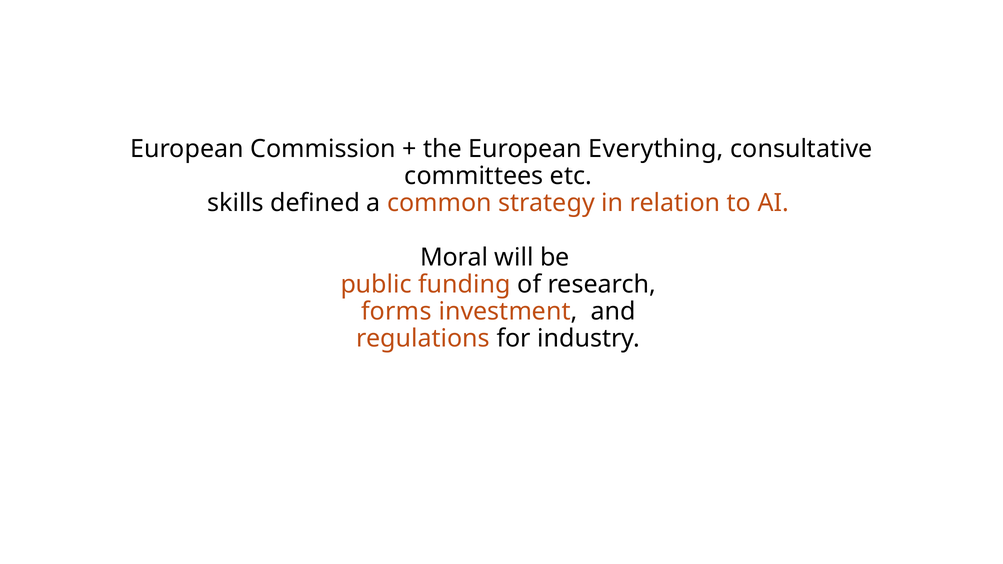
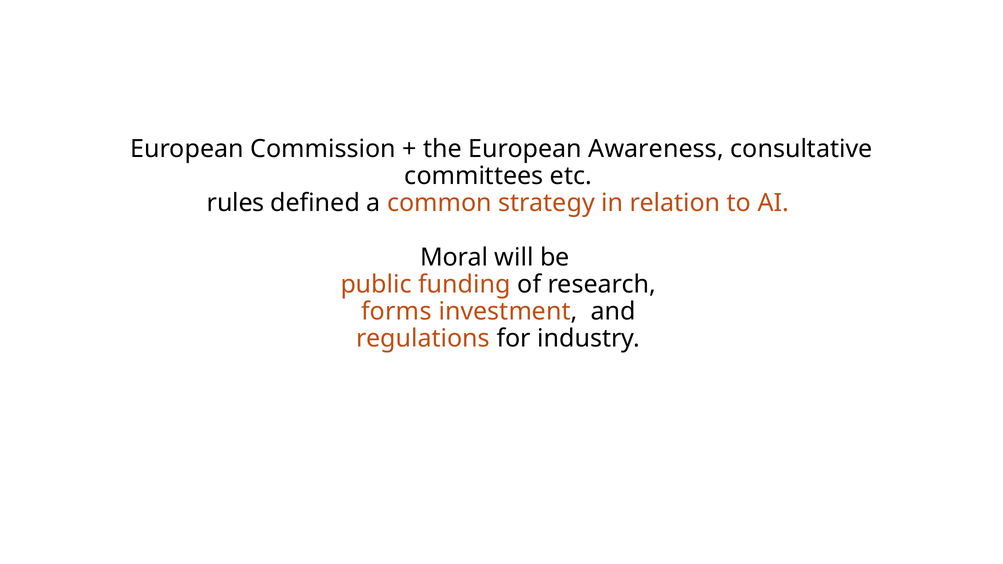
Everything: Everything -> Awareness
skills: skills -> rules
